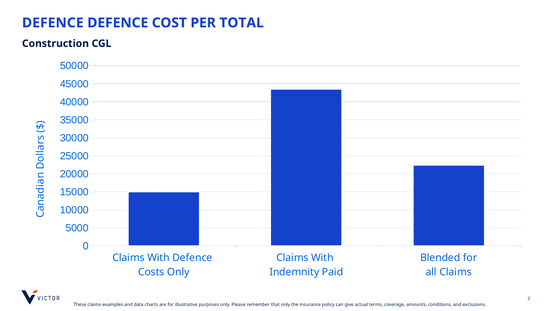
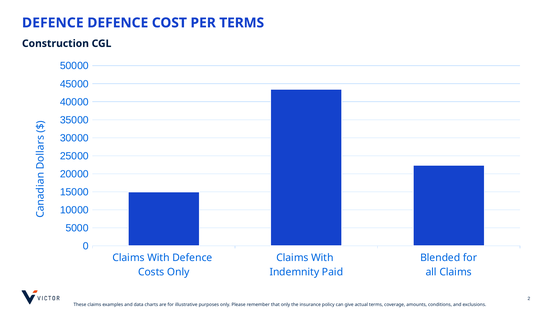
PER TOTAL: TOTAL -> TERMS
